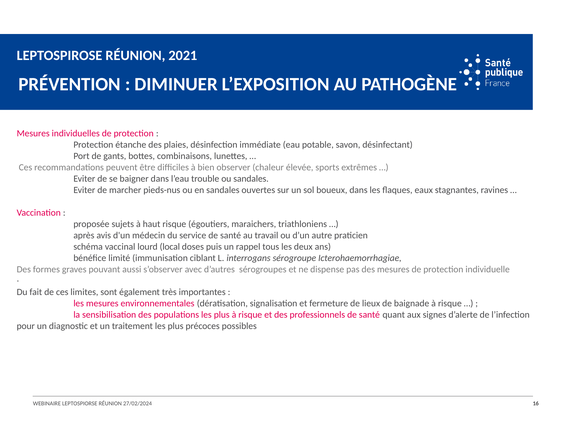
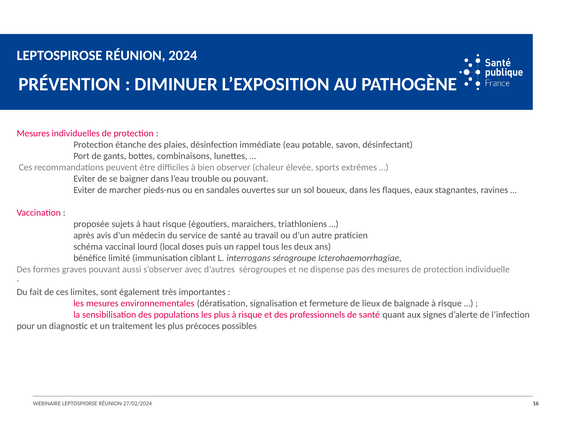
2021: 2021 -> 2024
ou sandales: sandales -> pouvant
